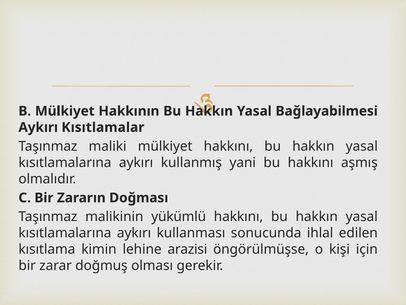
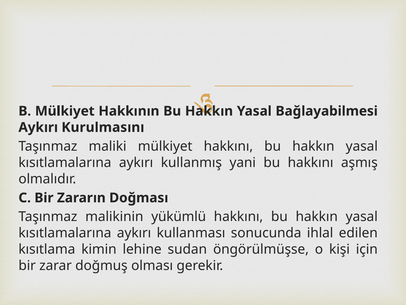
Kısıtlamalar: Kısıtlamalar -> Kurulmasını
arazisi: arazisi -> sudan
